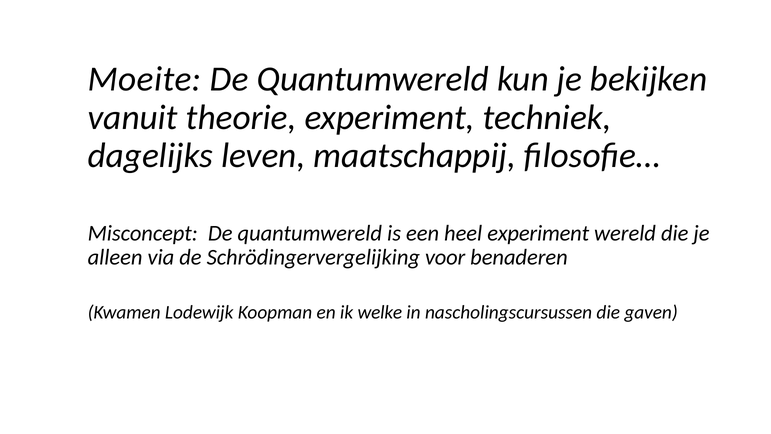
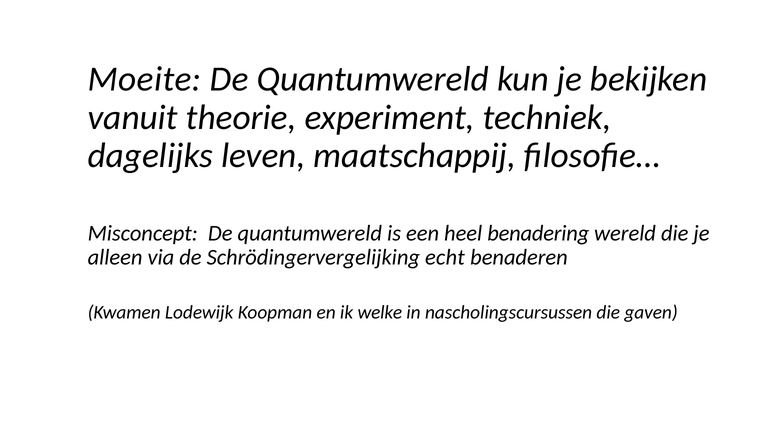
heel experiment: experiment -> benadering
voor: voor -> echt
